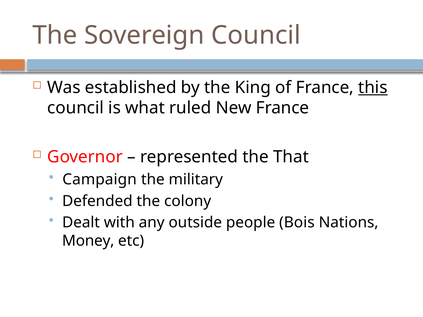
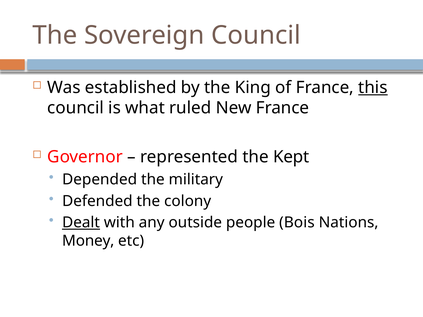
That: That -> Kept
Campaign: Campaign -> Depended
Dealt underline: none -> present
